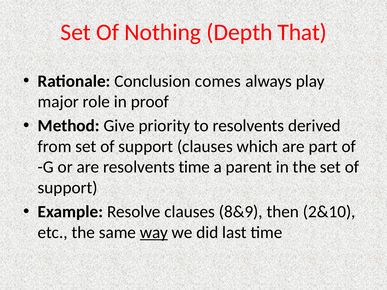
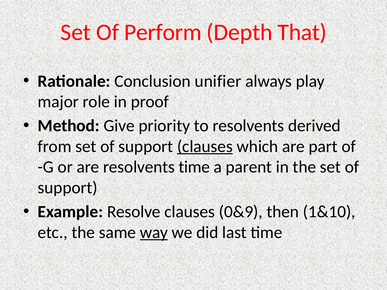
Nothing: Nothing -> Perform
comes: comes -> unifier
clauses at (205, 147) underline: none -> present
8&9: 8&9 -> 0&9
2&10: 2&10 -> 1&10
